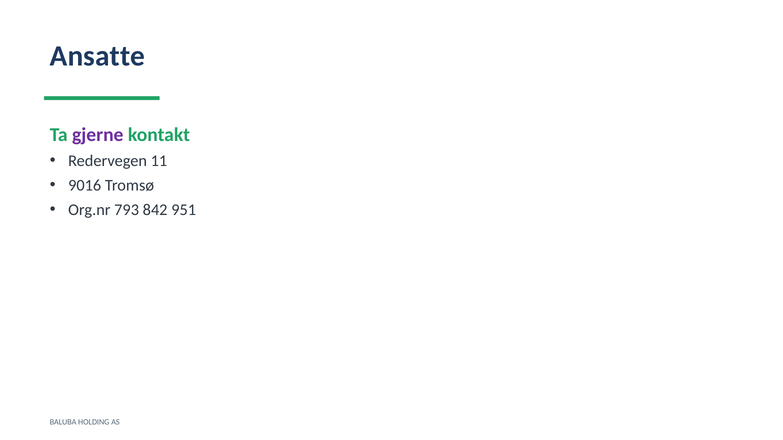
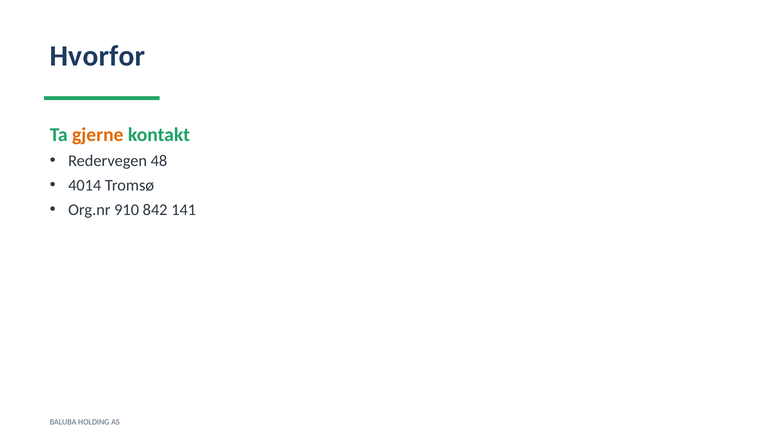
Ansatte: Ansatte -> Hvorfor
gjerne colour: purple -> orange
11: 11 -> 48
9016: 9016 -> 4014
793: 793 -> 910
951: 951 -> 141
